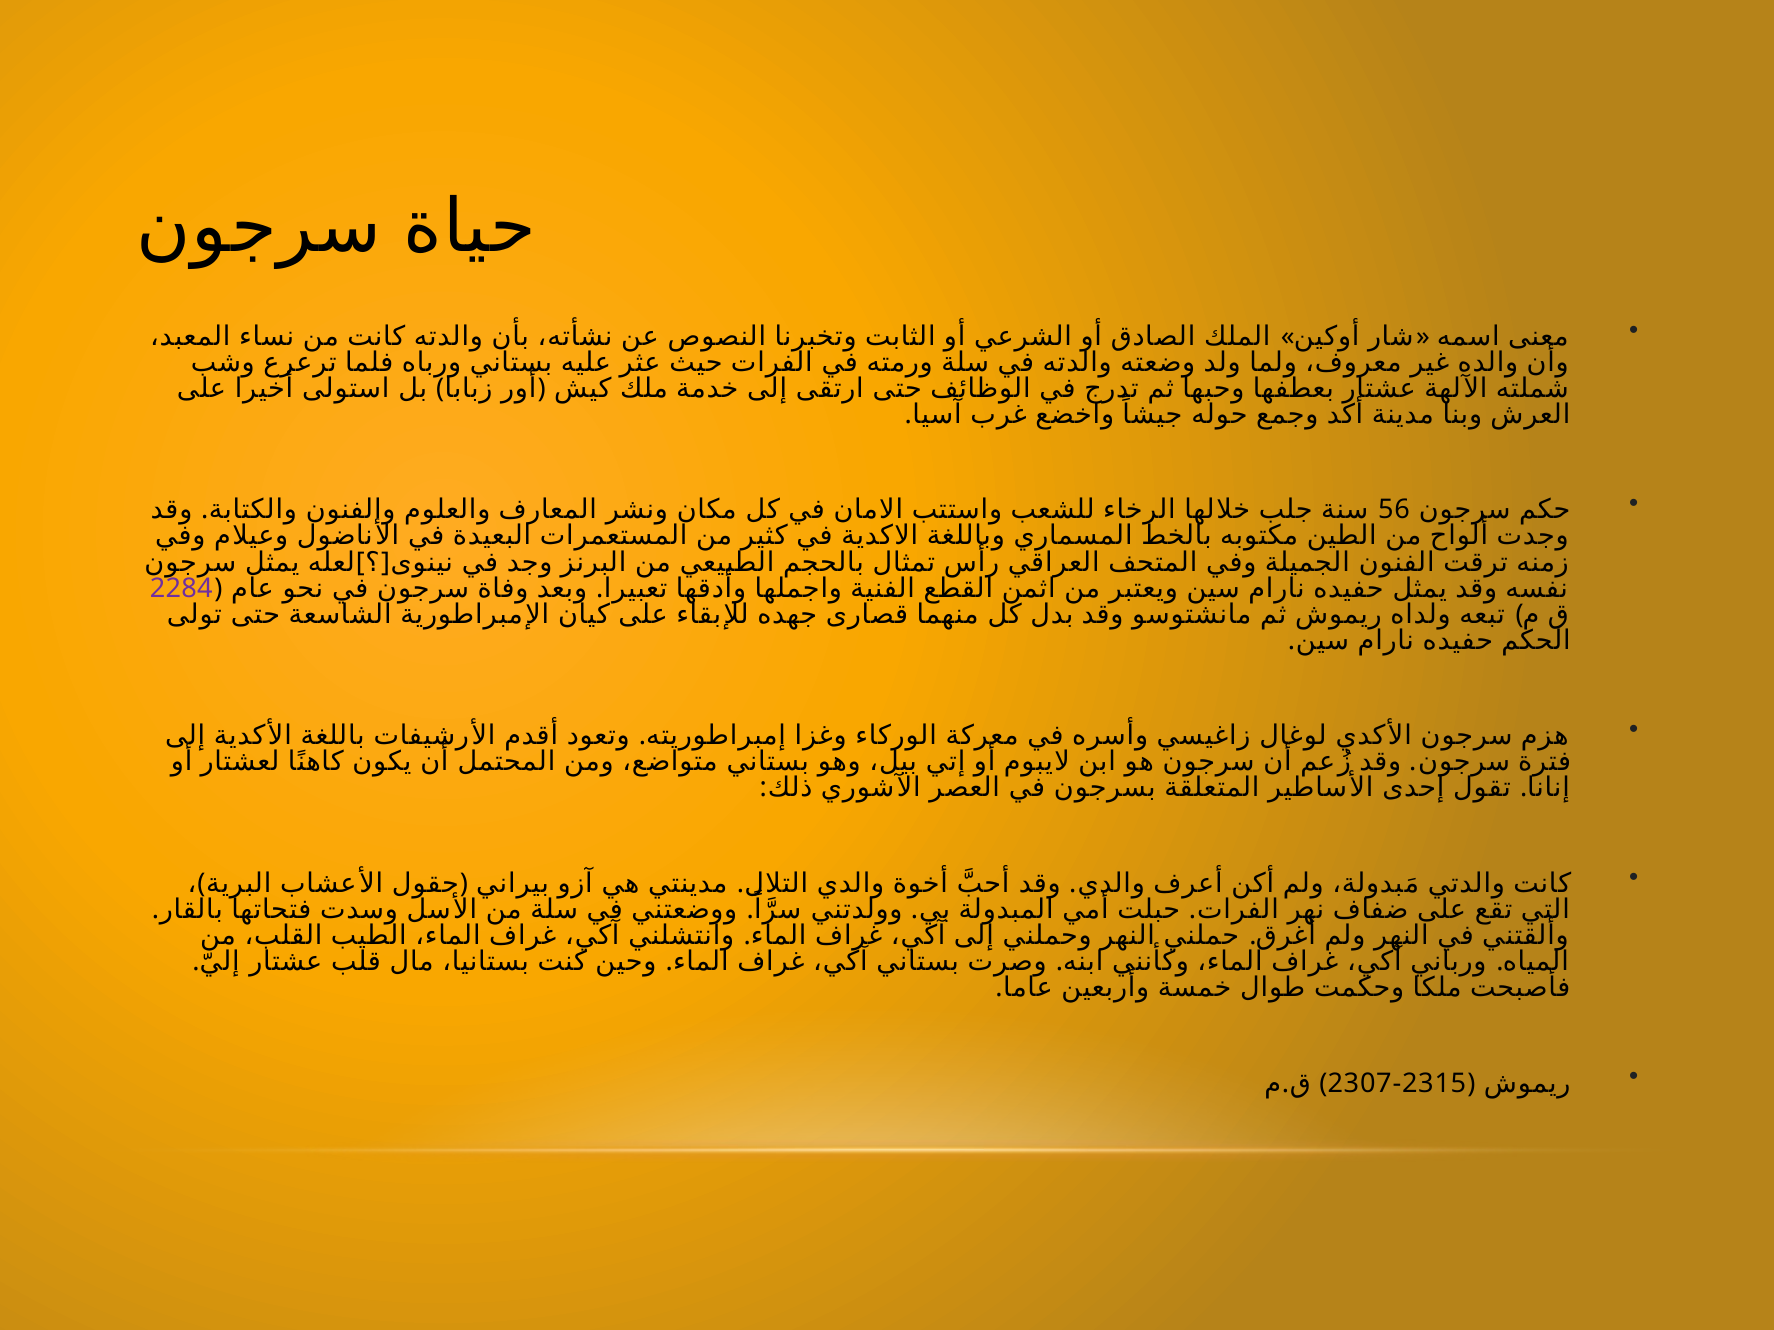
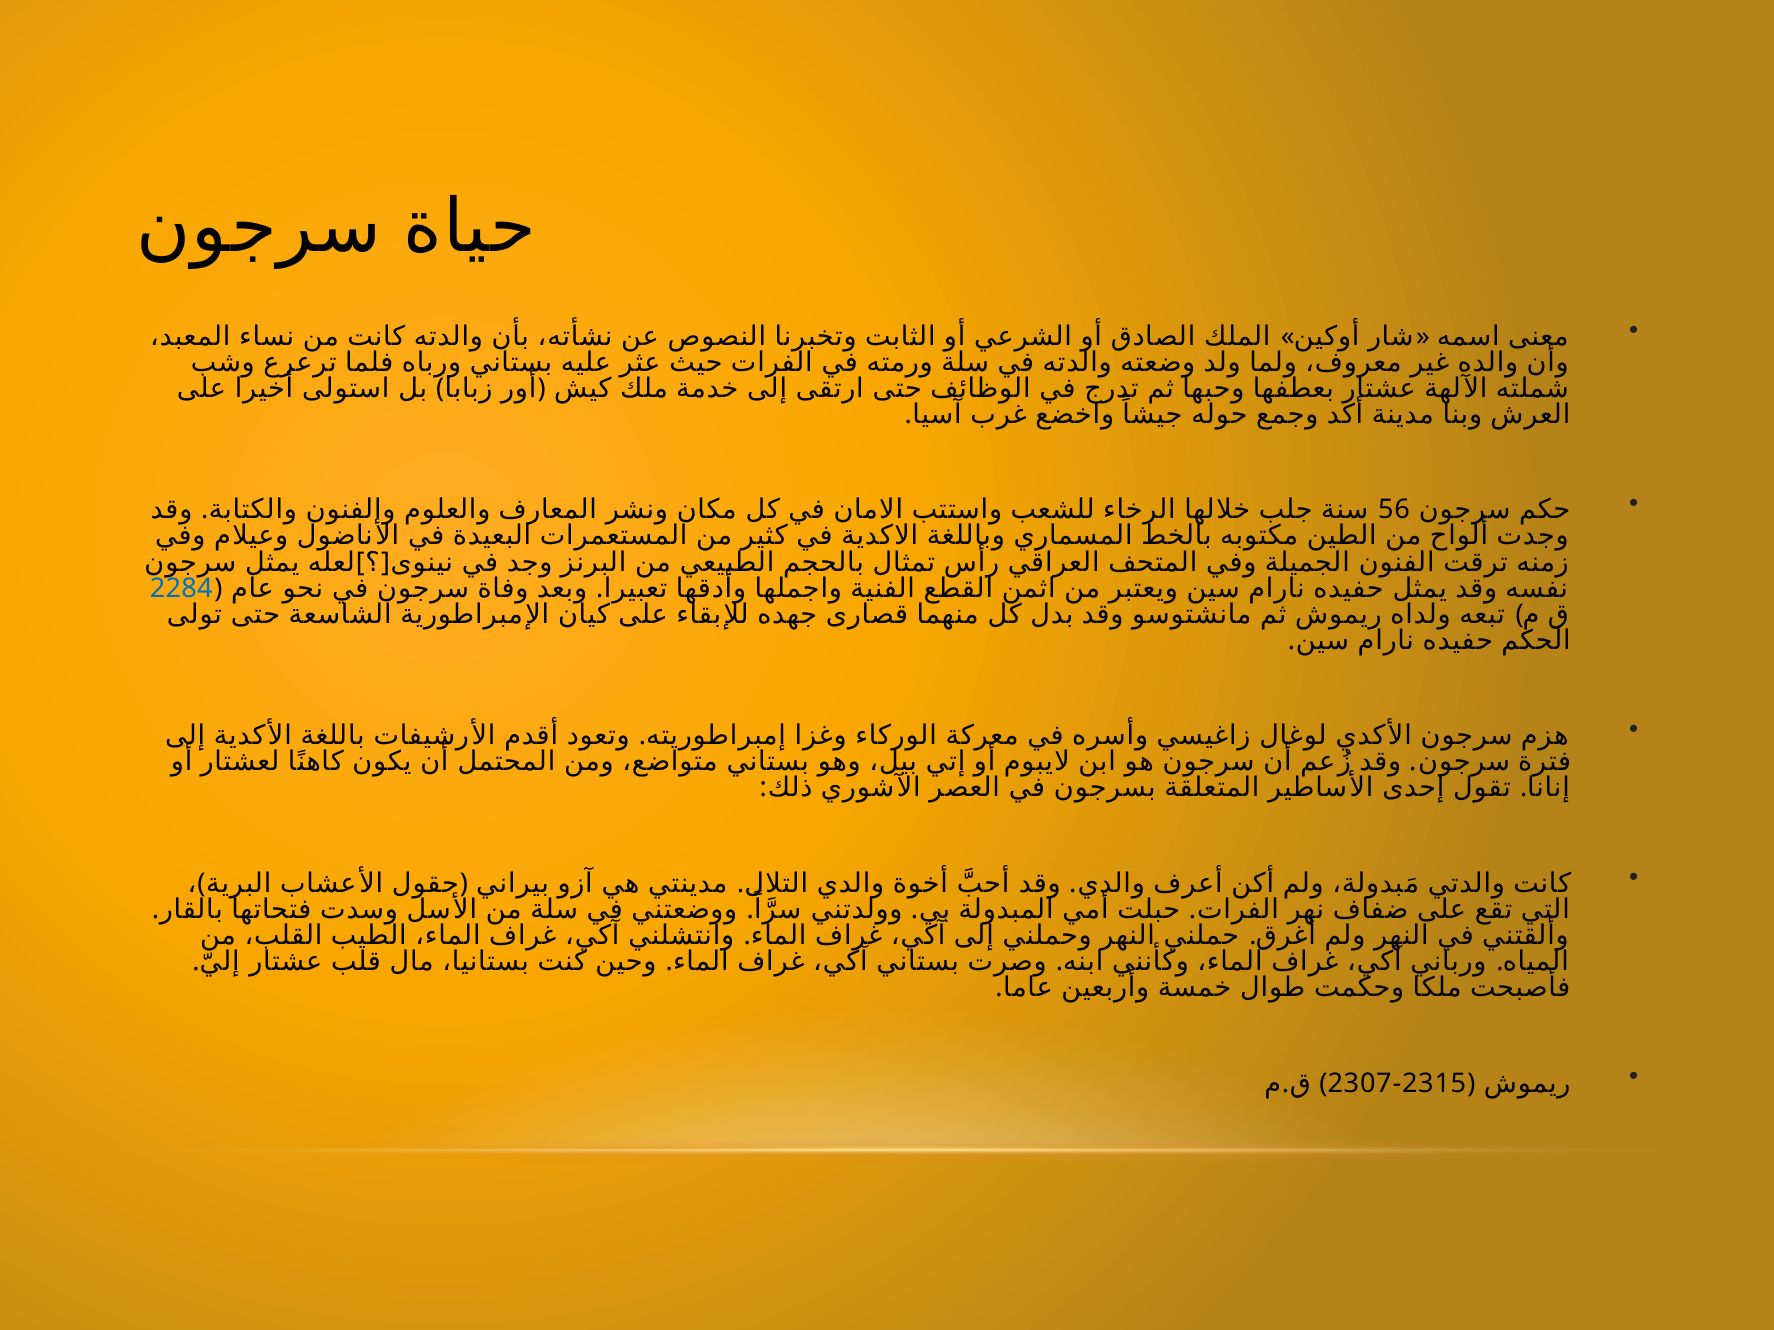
2284 colour: purple -> blue
